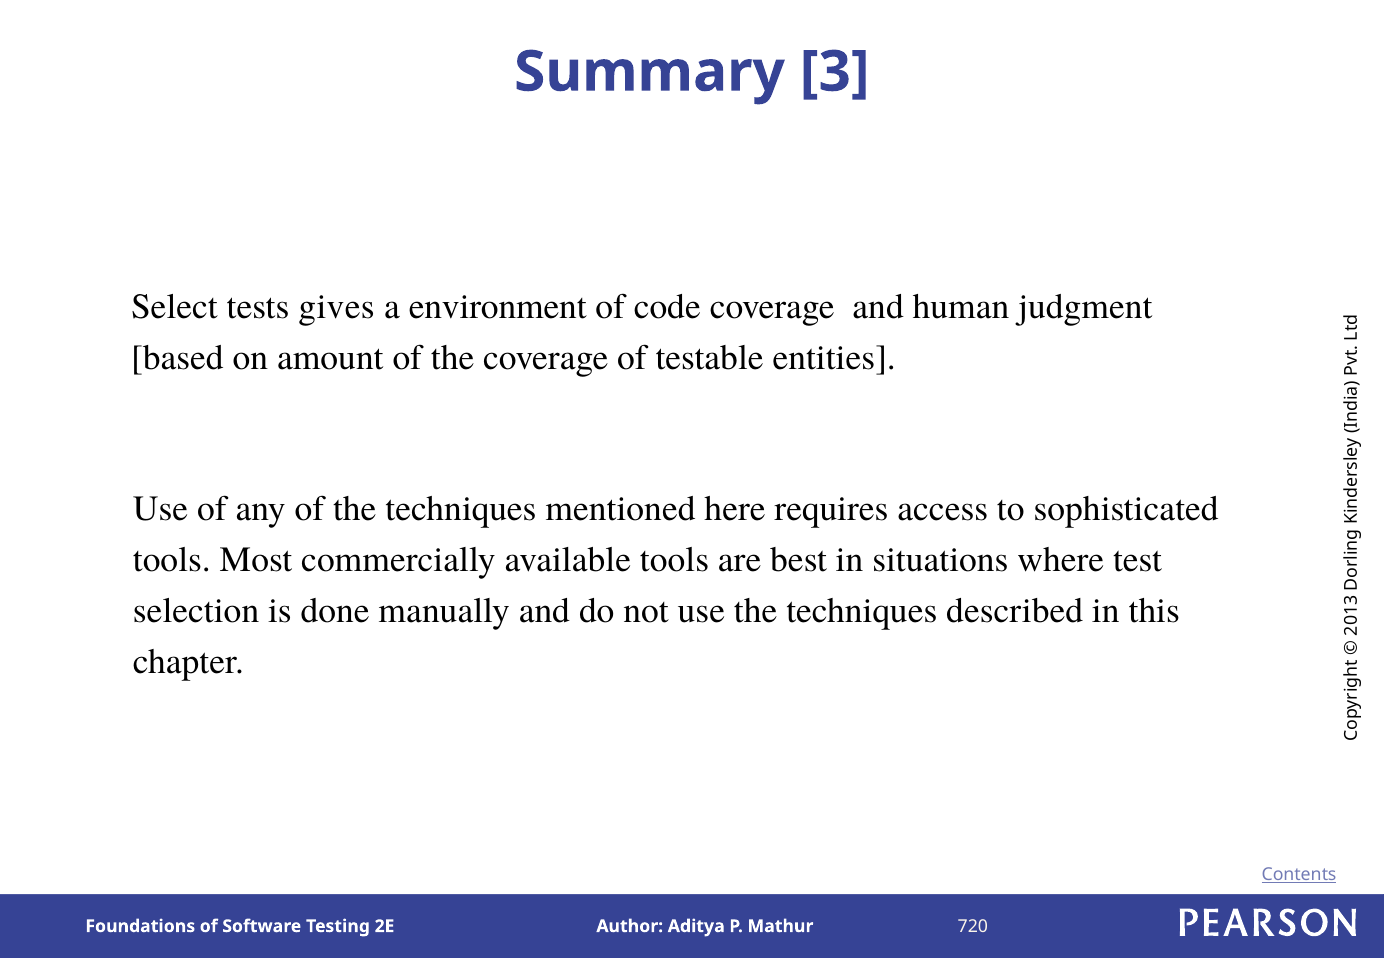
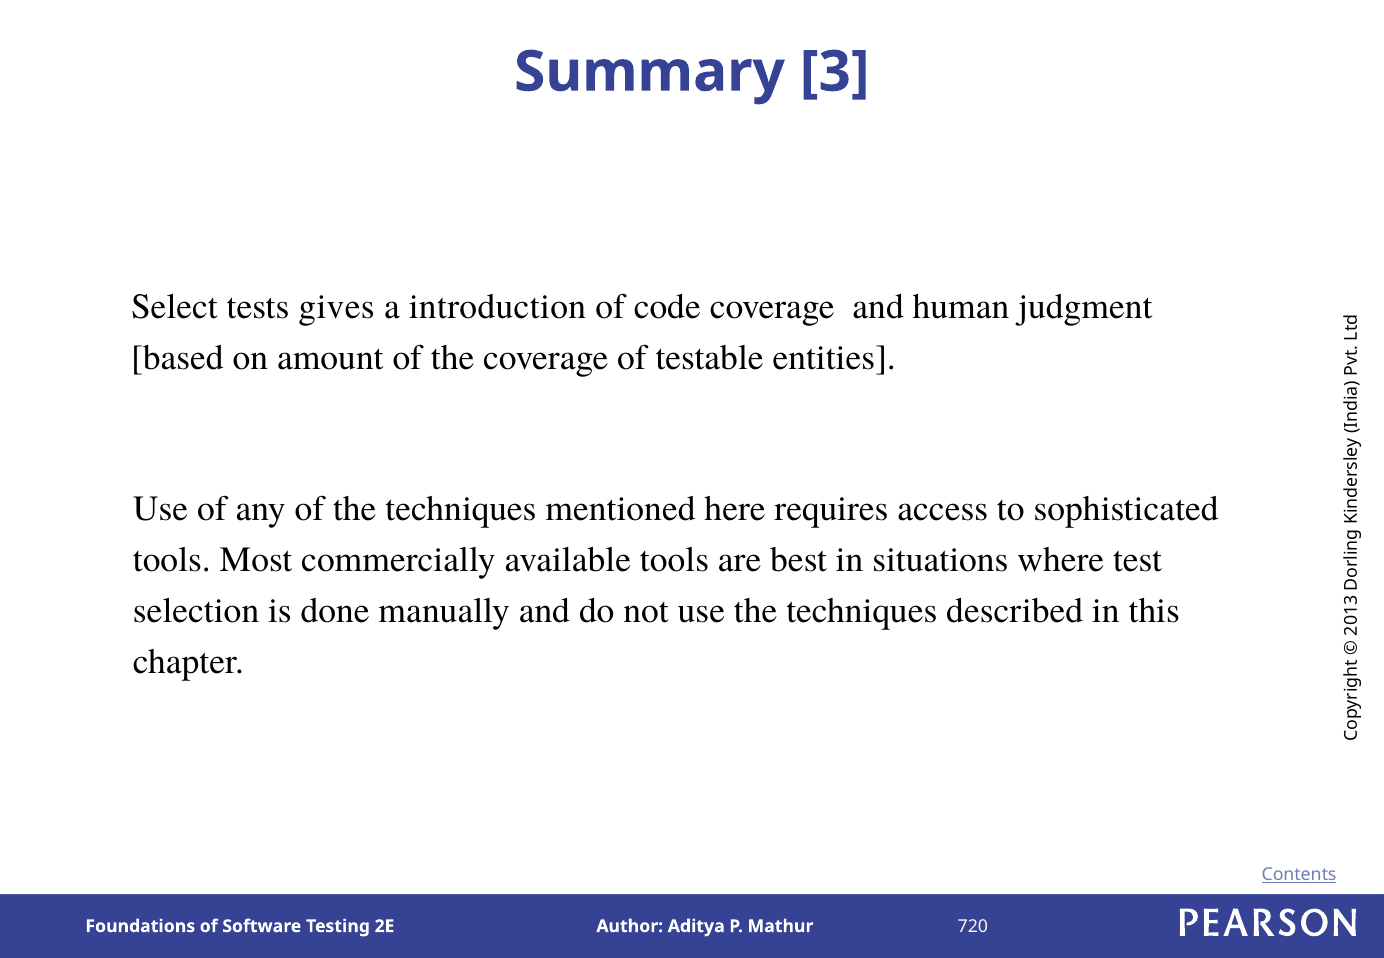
environment: environment -> introduction
